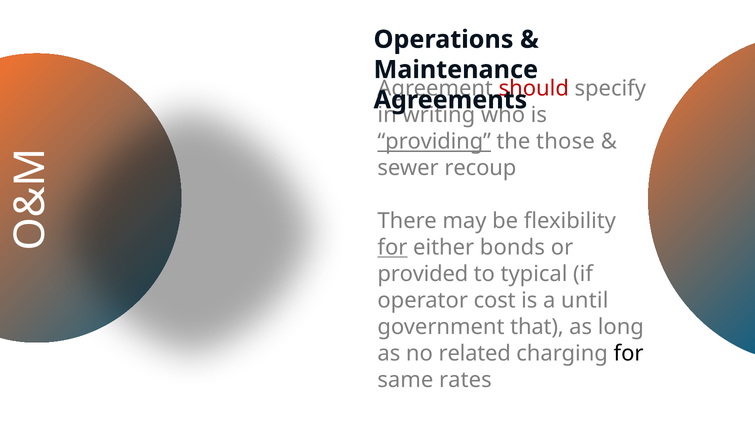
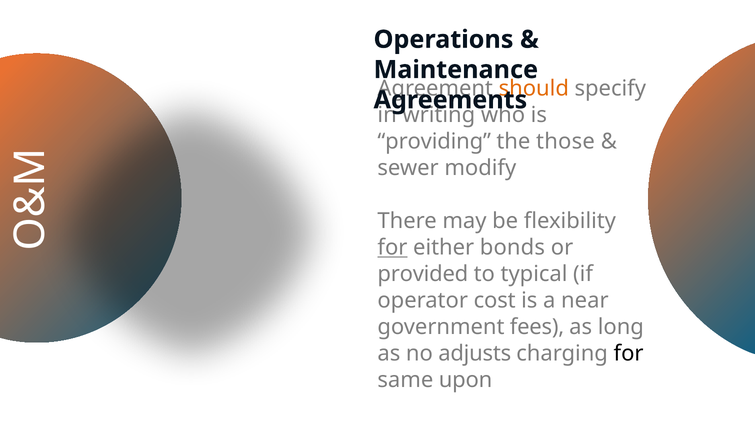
should colour: red -> orange
providing underline: present -> none
recoup: recoup -> modify
until: until -> near
that: that -> fees
related: related -> adjusts
rates: rates -> upon
